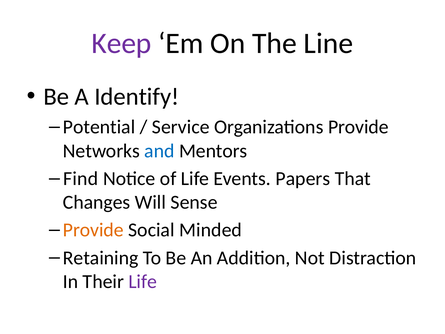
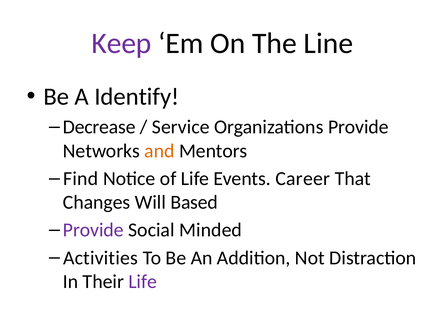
Potential: Potential -> Decrease
and colour: blue -> orange
Papers: Papers -> Career
Sense: Sense -> Based
Provide at (93, 230) colour: orange -> purple
Retaining: Retaining -> Activities
